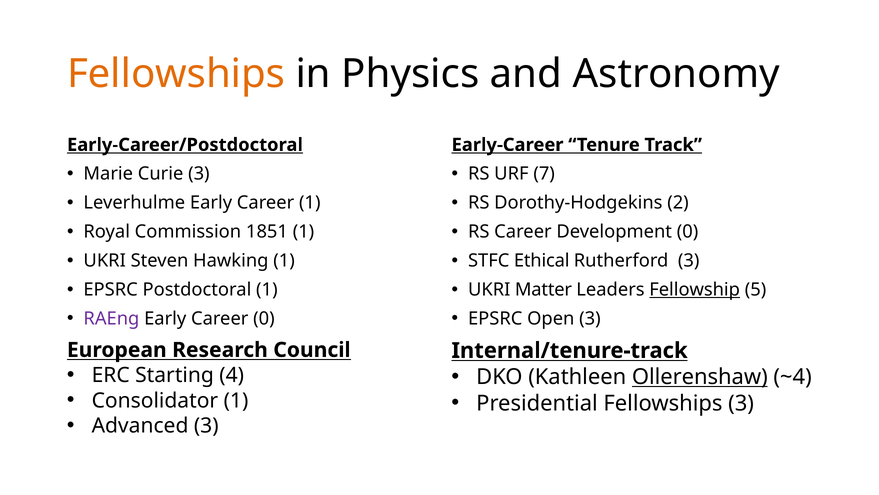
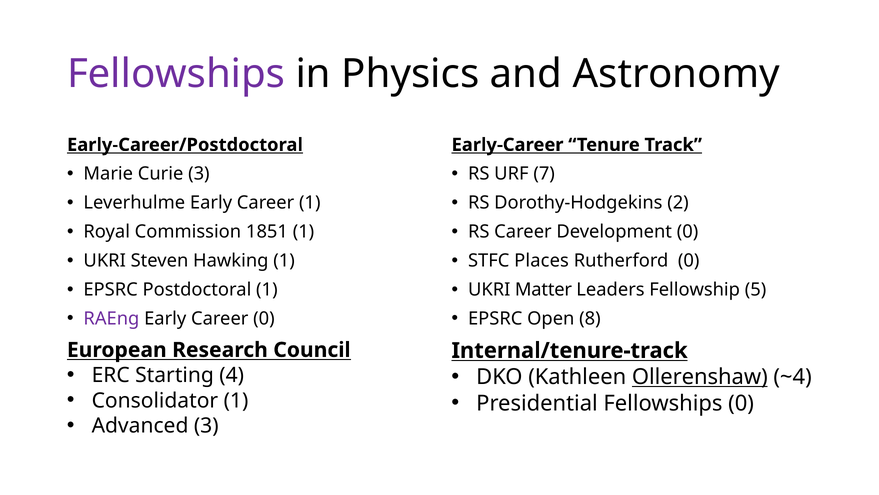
Fellowships at (176, 74) colour: orange -> purple
Ethical: Ethical -> Places
Rutherford 3: 3 -> 0
Fellowship underline: present -> none
Open 3: 3 -> 8
Fellowships 3: 3 -> 0
